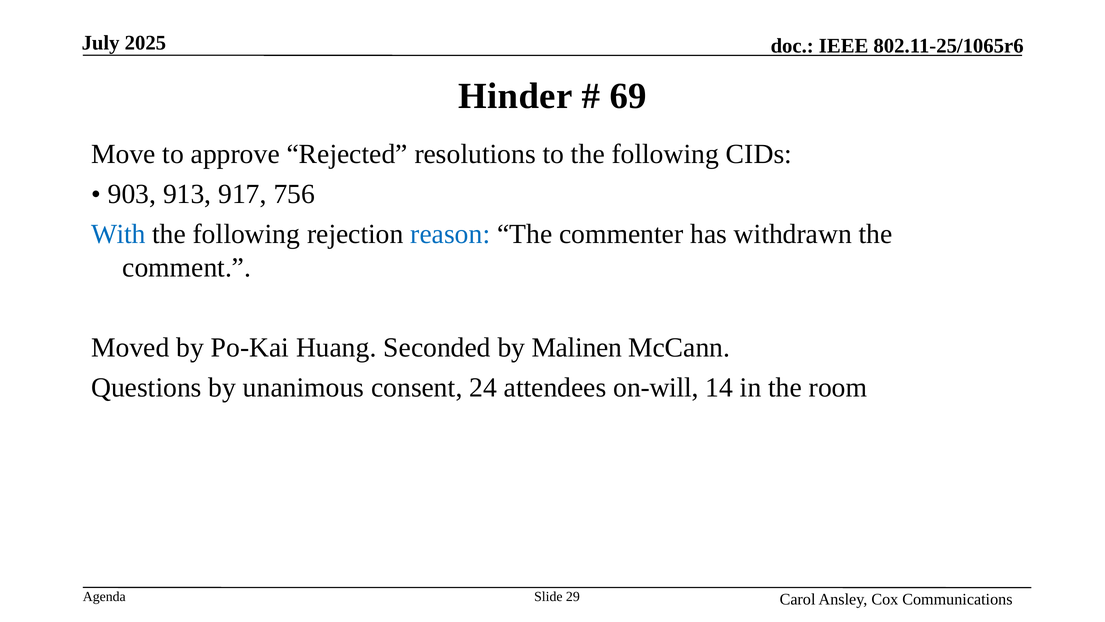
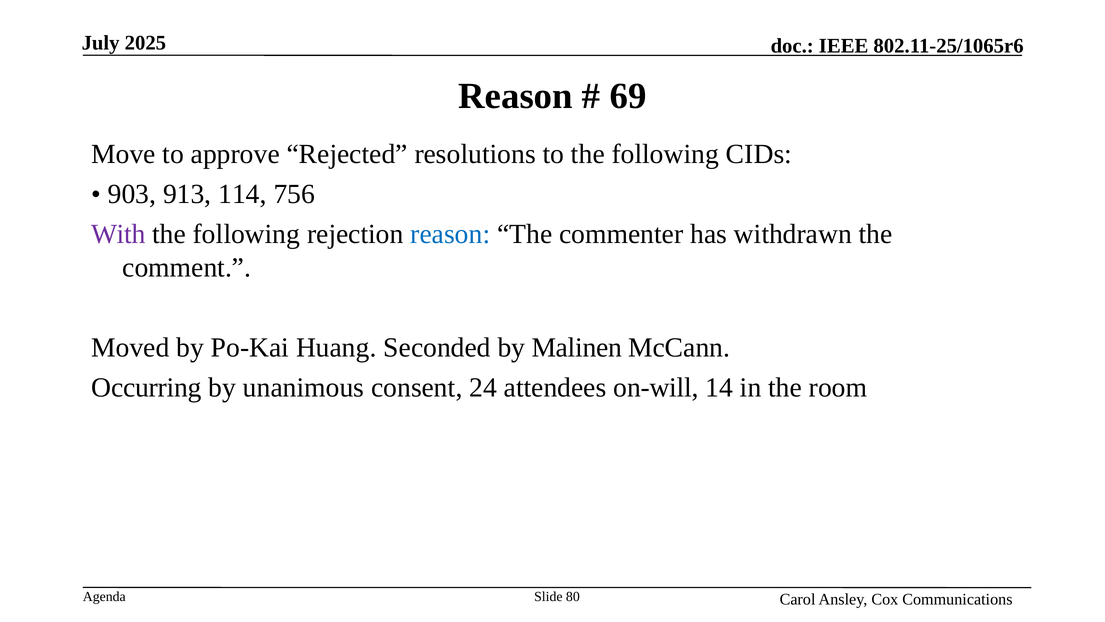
Hinder at (515, 96): Hinder -> Reason
917: 917 -> 114
With colour: blue -> purple
Questions: Questions -> Occurring
29: 29 -> 80
